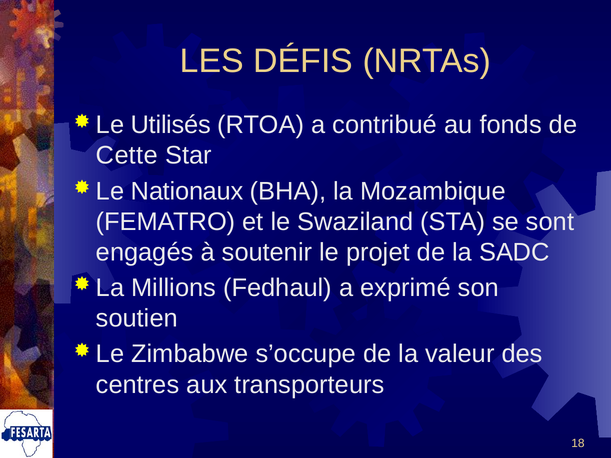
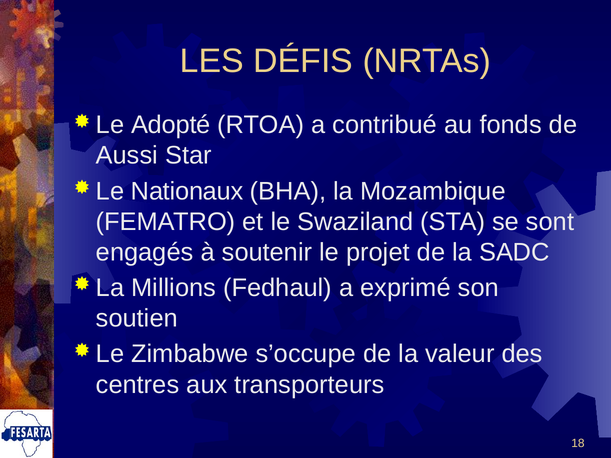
Utilisés: Utilisés -> Adopté
Cette: Cette -> Aussi
